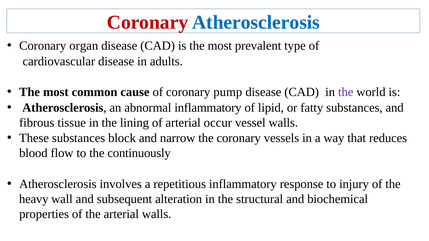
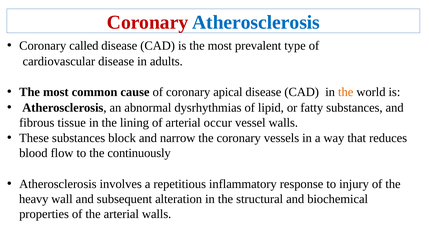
organ: organ -> called
pump: pump -> apical
the at (346, 92) colour: purple -> orange
abnormal inflammatory: inflammatory -> dysrhythmias
